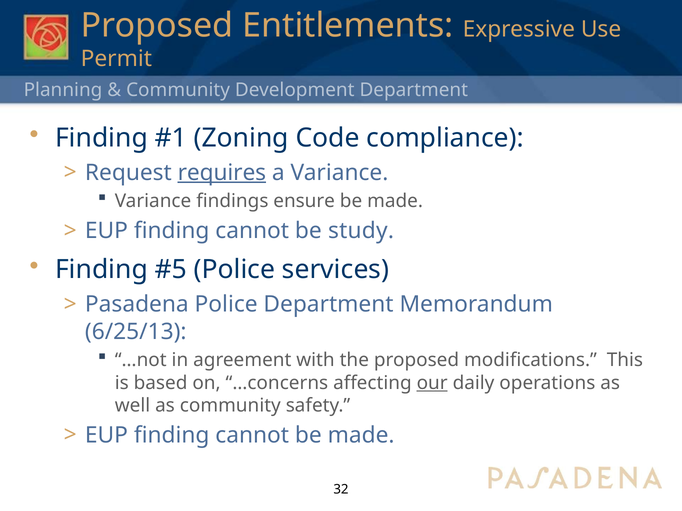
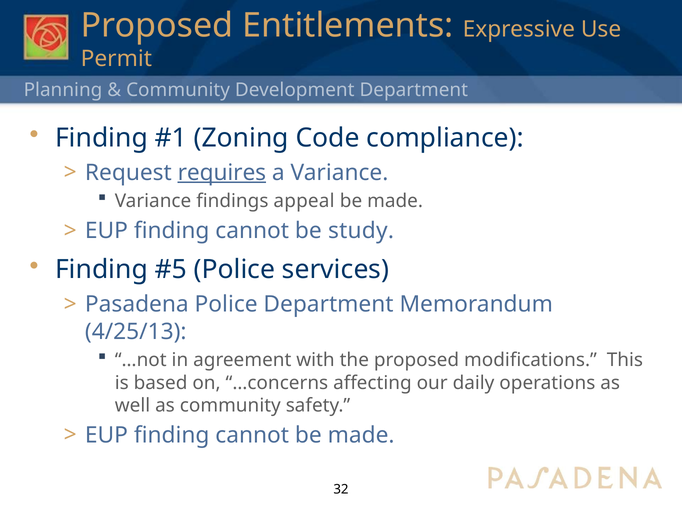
ensure: ensure -> appeal
6/25/13: 6/25/13 -> 4/25/13
our underline: present -> none
